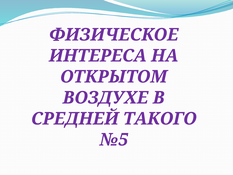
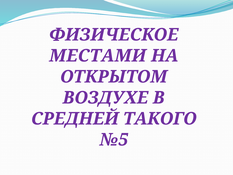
ИНТЕРЕСА: ИНТЕРЕСА -> МЕСТАМИ
